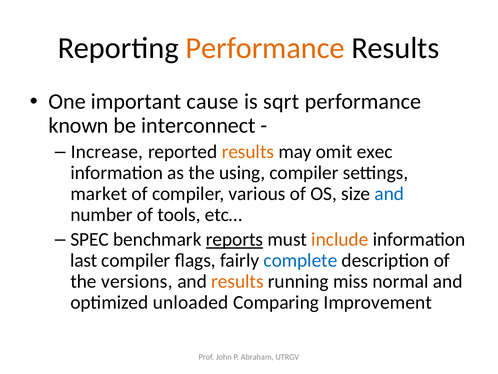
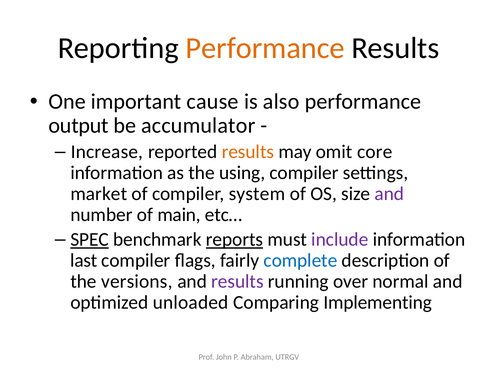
sqrt: sqrt -> also
known: known -> output
interconnect: interconnect -> accumulator
exec: exec -> core
various: various -> system
and at (389, 194) colour: blue -> purple
tools: tools -> main
SPEC underline: none -> present
include colour: orange -> purple
results at (237, 281) colour: orange -> purple
miss: miss -> over
Improvement: Improvement -> Implementing
